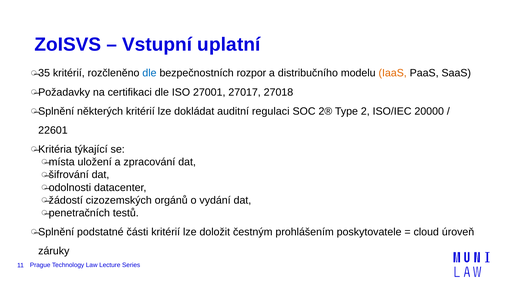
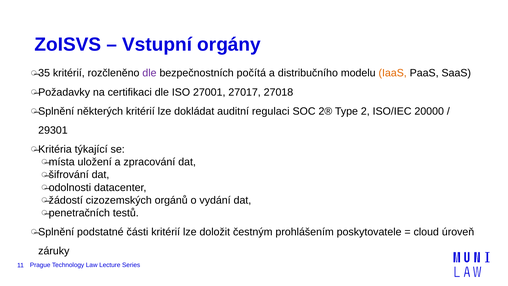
uplatní: uplatní -> orgány
dle at (149, 73) colour: blue -> purple
rozpor: rozpor -> počítá
22601: 22601 -> 29301
